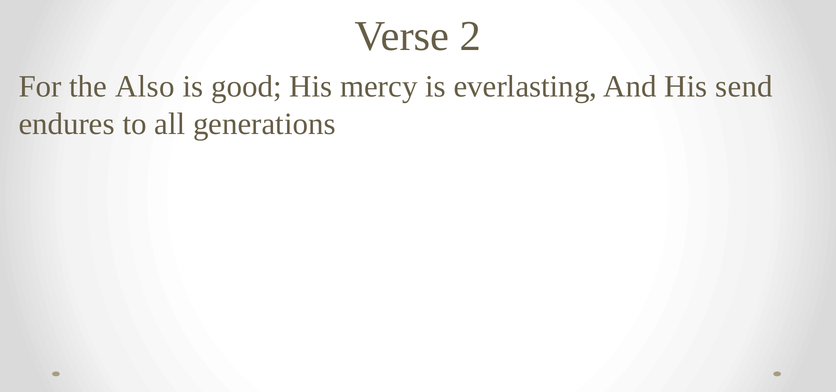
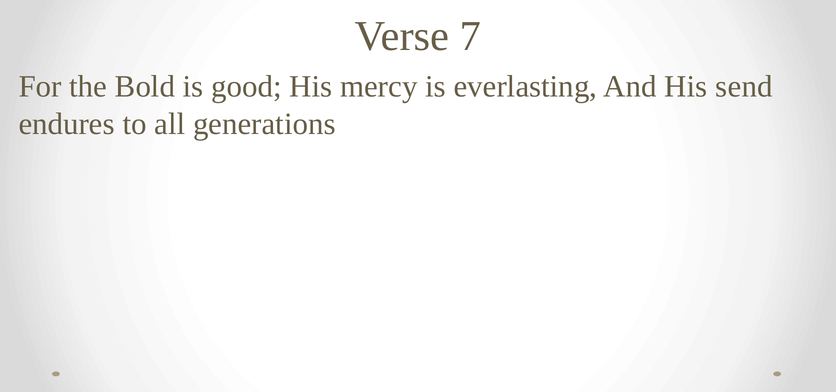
2: 2 -> 7
Also: Also -> Bold
